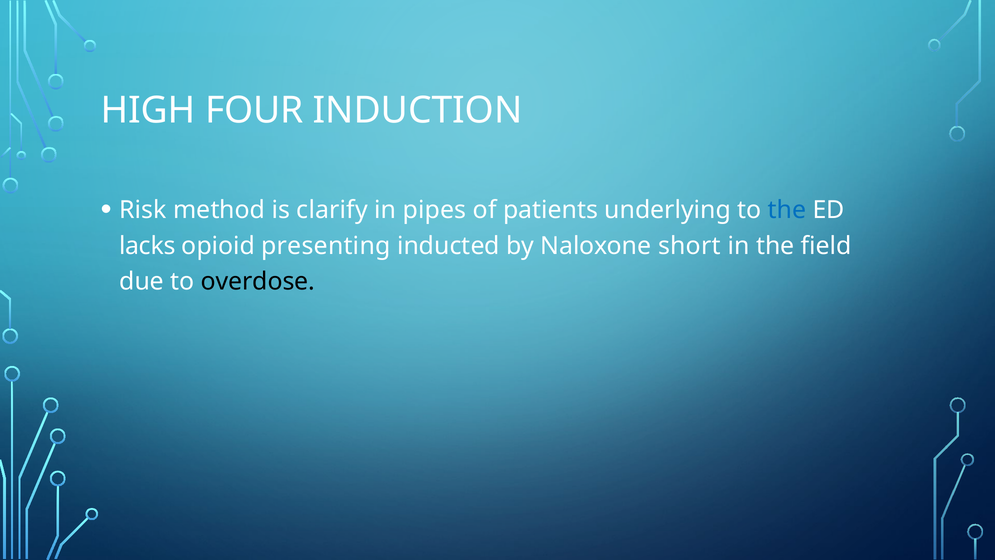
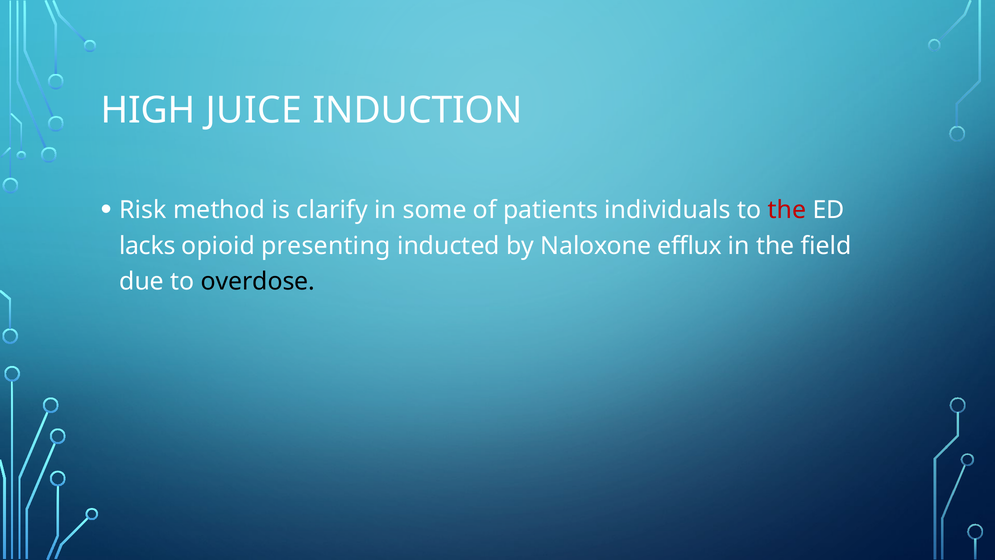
FOUR: FOUR -> JUICE
pipes: pipes -> some
underlying: underlying -> individuals
the at (787, 210) colour: blue -> red
short: short -> efflux
